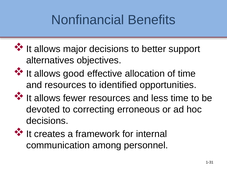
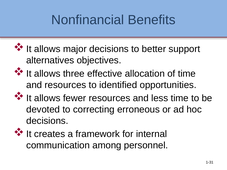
good: good -> three
